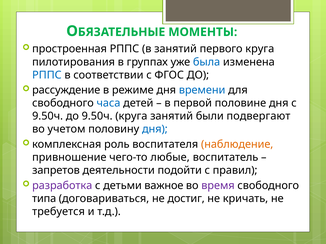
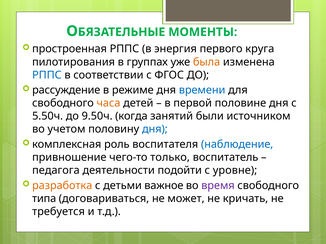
в занятий: занятий -> энергия
была colour: blue -> orange
часа colour: blue -> orange
9.50ч at (48, 116): 9.50ч -> 5.50ч
9.50ч круга: круга -> когда
подвергают: подвергают -> источником
наблюдение colour: orange -> blue
любые: любые -> только
запретов: запретов -> педагога
правил: правил -> уровне
разработка colour: purple -> orange
достиг: достиг -> может
